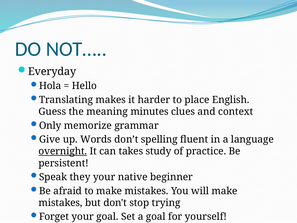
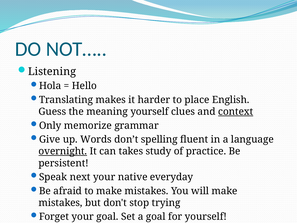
Everyday: Everyday -> Listening
meaning minutes: minutes -> yourself
context underline: none -> present
they: they -> next
beginner: beginner -> everyday
